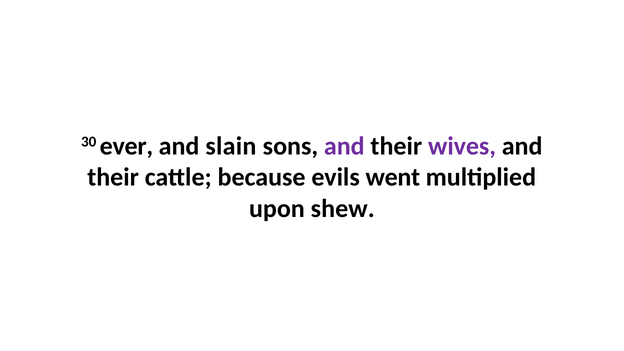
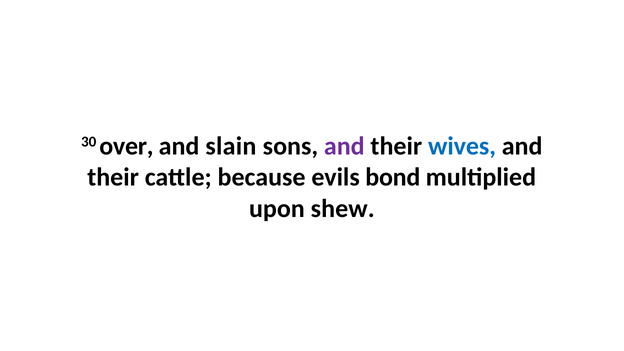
ever: ever -> over
wives colour: purple -> blue
went: went -> bond
